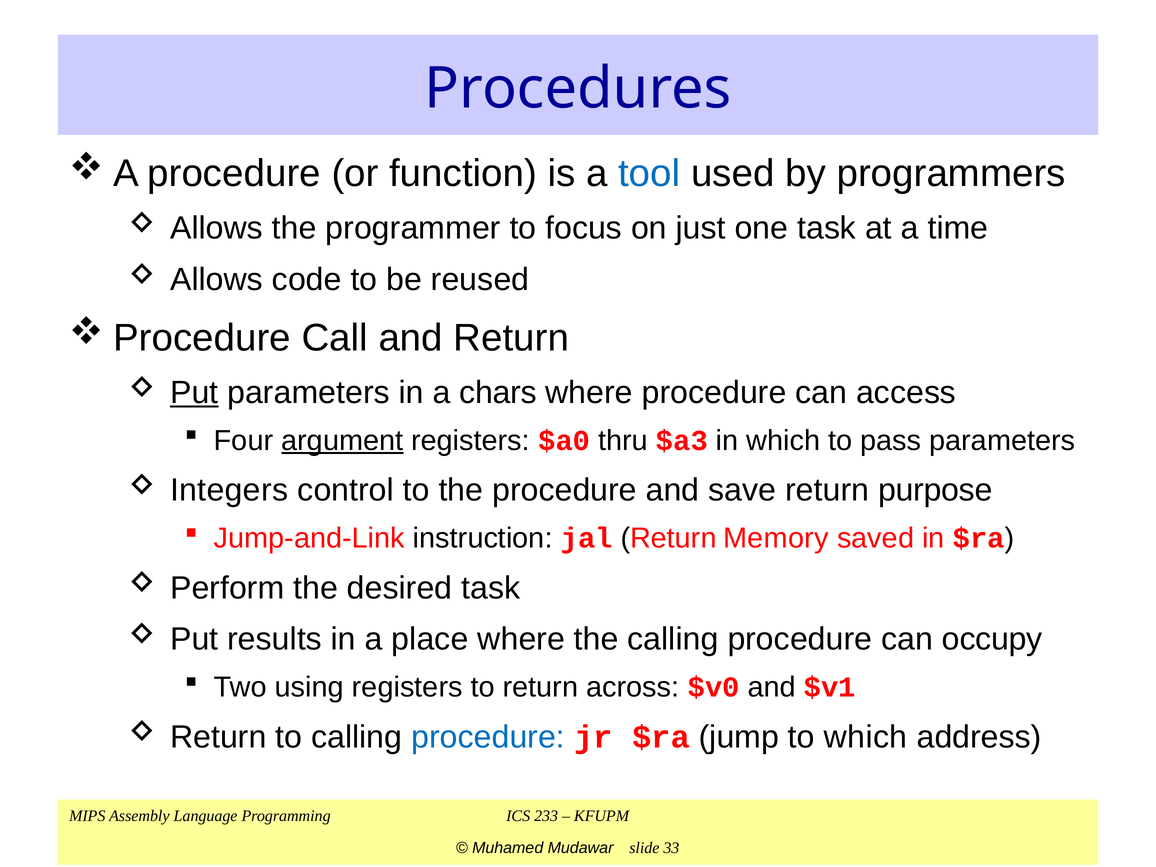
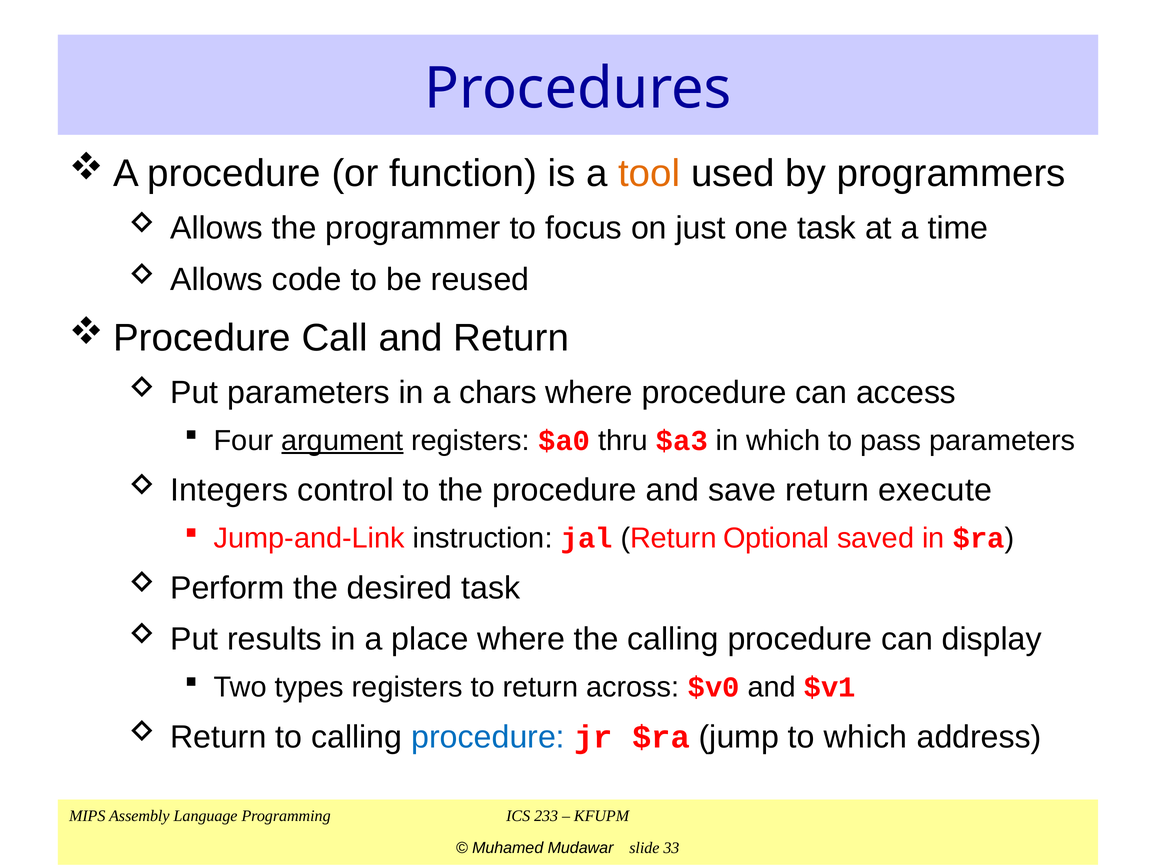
tool colour: blue -> orange
Put at (194, 393) underline: present -> none
purpose: purpose -> execute
Memory: Memory -> Optional
occupy: occupy -> display
using: using -> types
